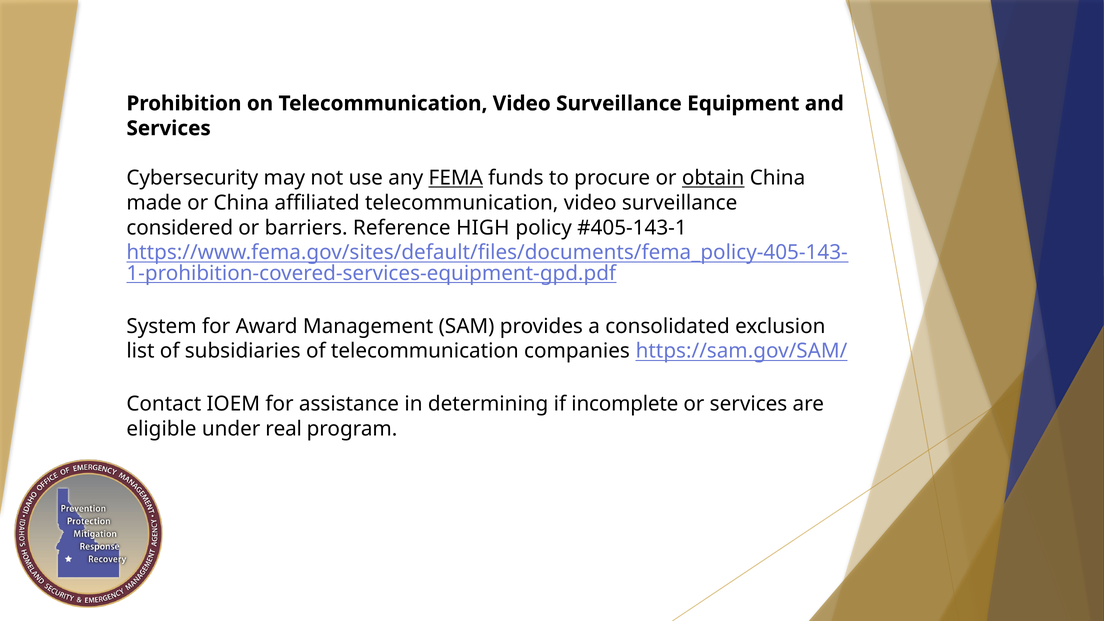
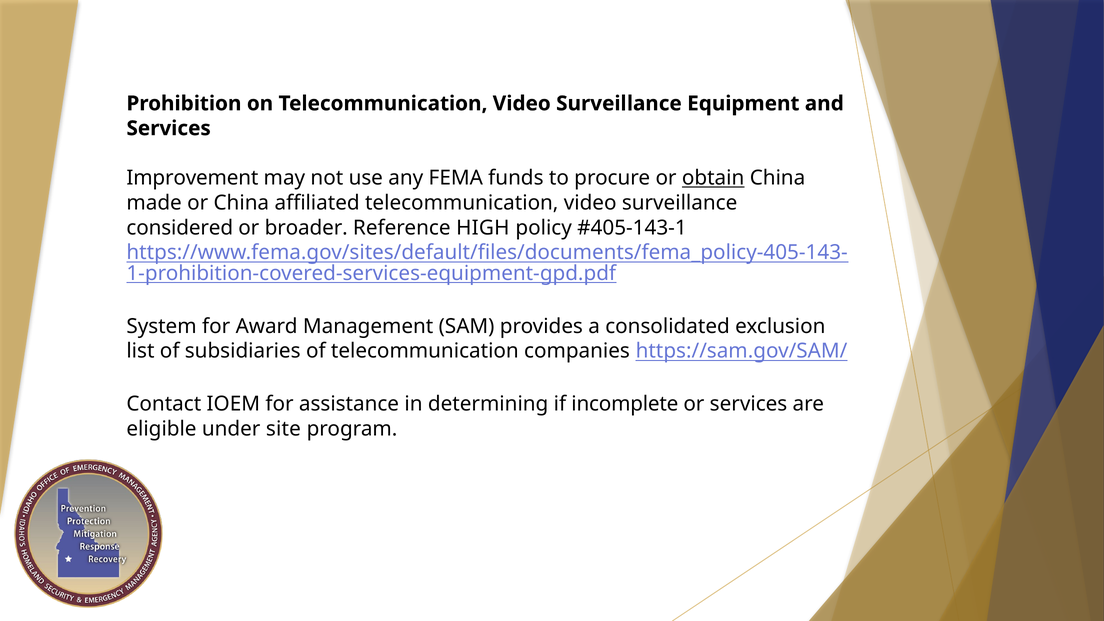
Cybersecurity: Cybersecurity -> Improvement
FEMA underline: present -> none
barriers: barriers -> broader
real: real -> site
